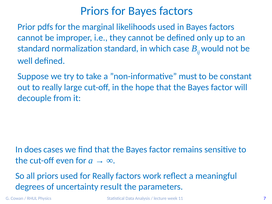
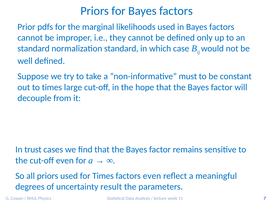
to really: really -> times
does: does -> trust
for Really: Really -> Times
factors work: work -> even
